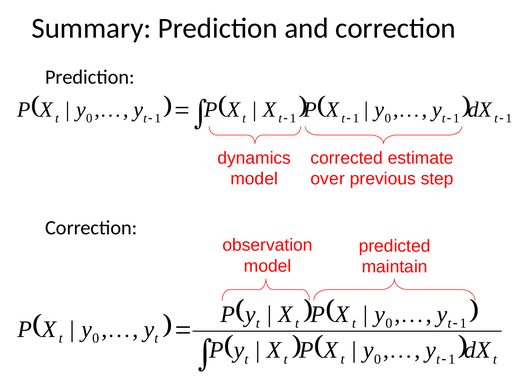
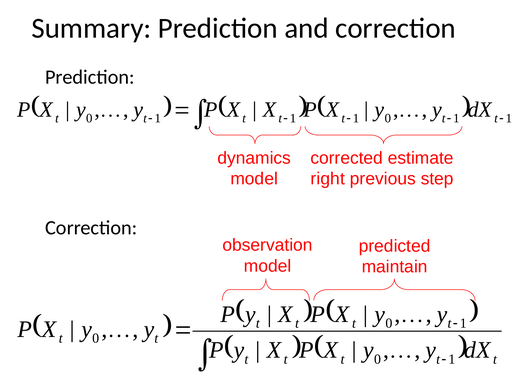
over: over -> right
